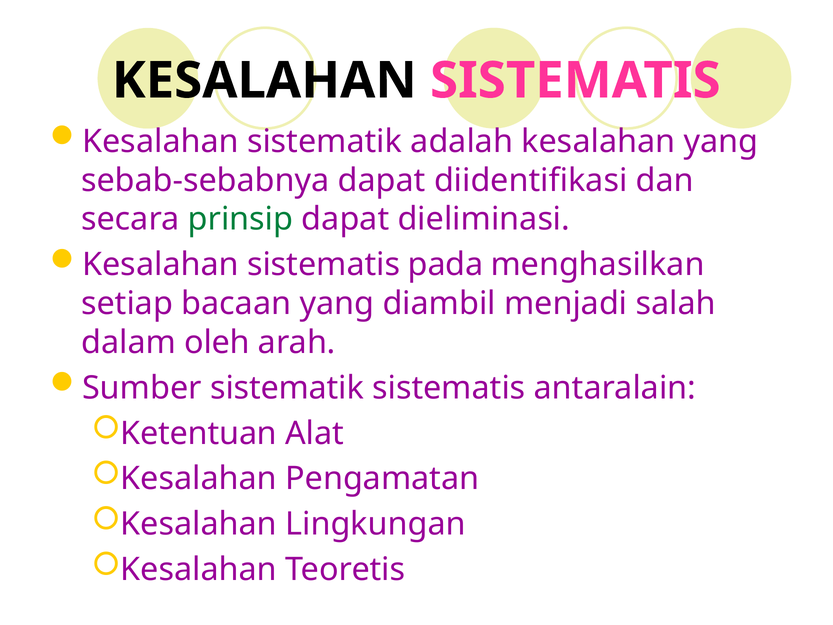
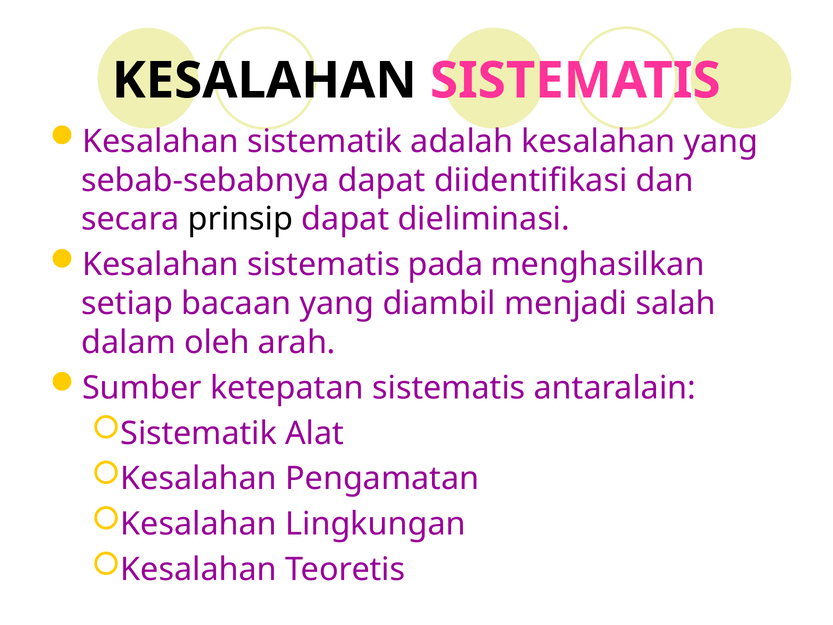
prinsip colour: green -> black
Sumber sistematik: sistematik -> ketepatan
Ketentuan at (199, 433): Ketentuan -> Sistematik
